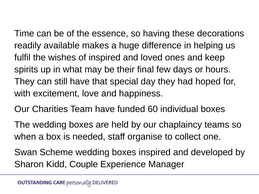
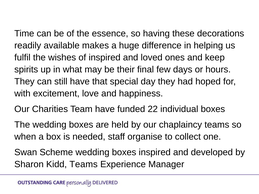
60: 60 -> 22
Kidd Couple: Couple -> Teams
